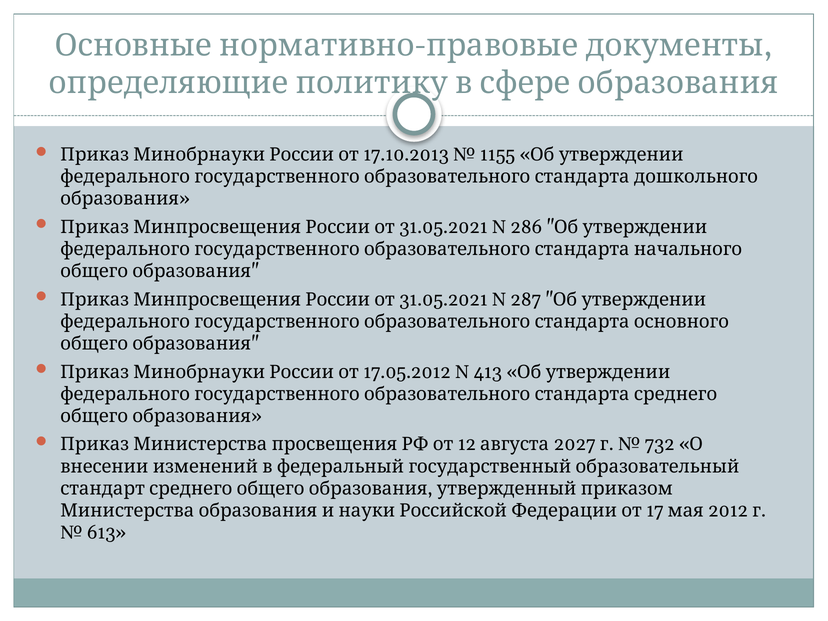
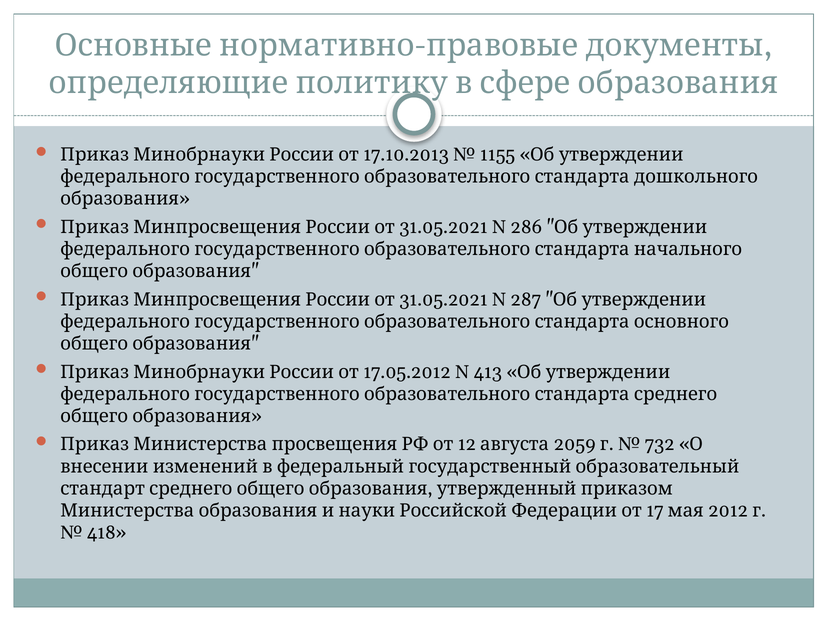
2027: 2027 -> 2059
613: 613 -> 418
